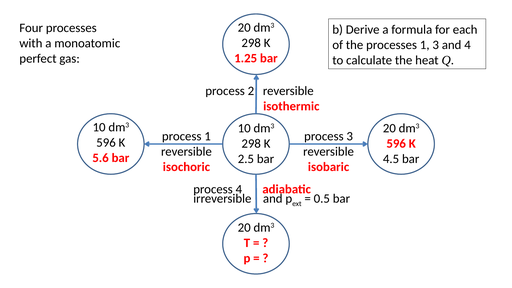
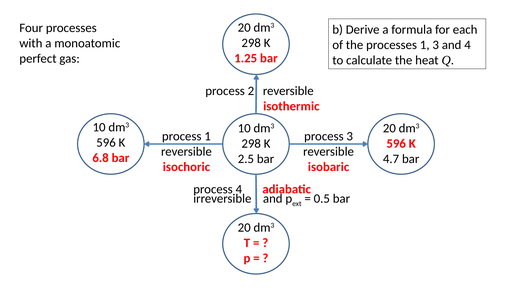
5.6: 5.6 -> 6.8
4.5: 4.5 -> 4.7
